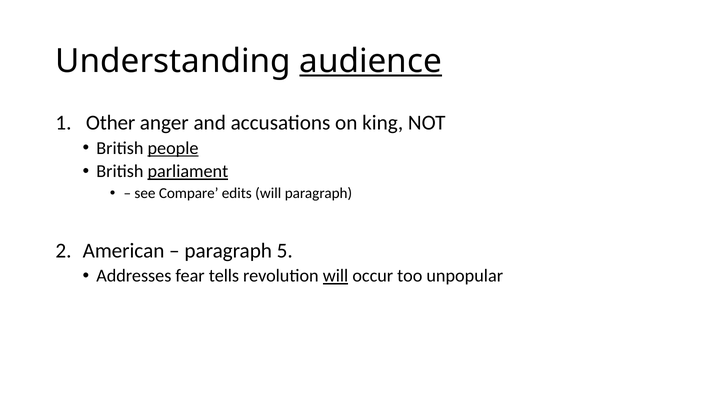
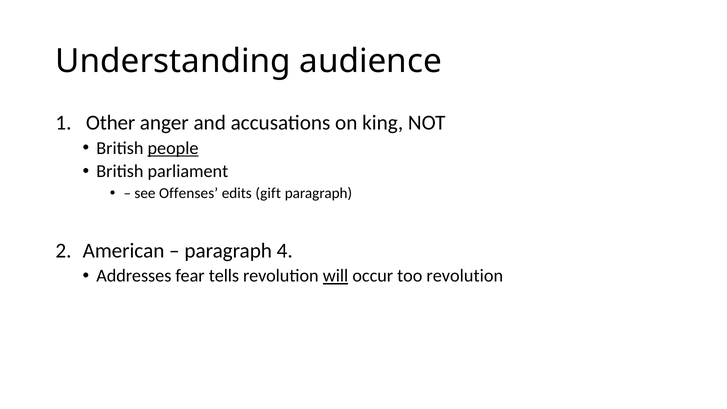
audience underline: present -> none
parliament underline: present -> none
Compare: Compare -> Offenses
edits will: will -> gift
5: 5 -> 4
too unpopular: unpopular -> revolution
